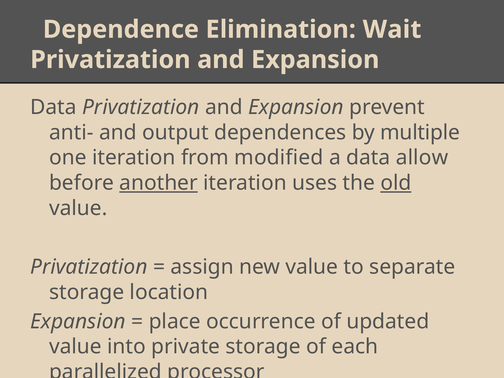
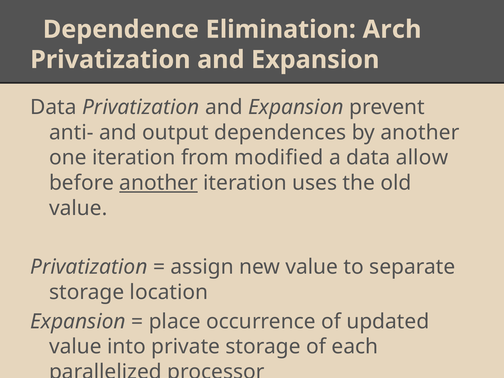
Wait: Wait -> Arch
by multiple: multiple -> another
old underline: present -> none
